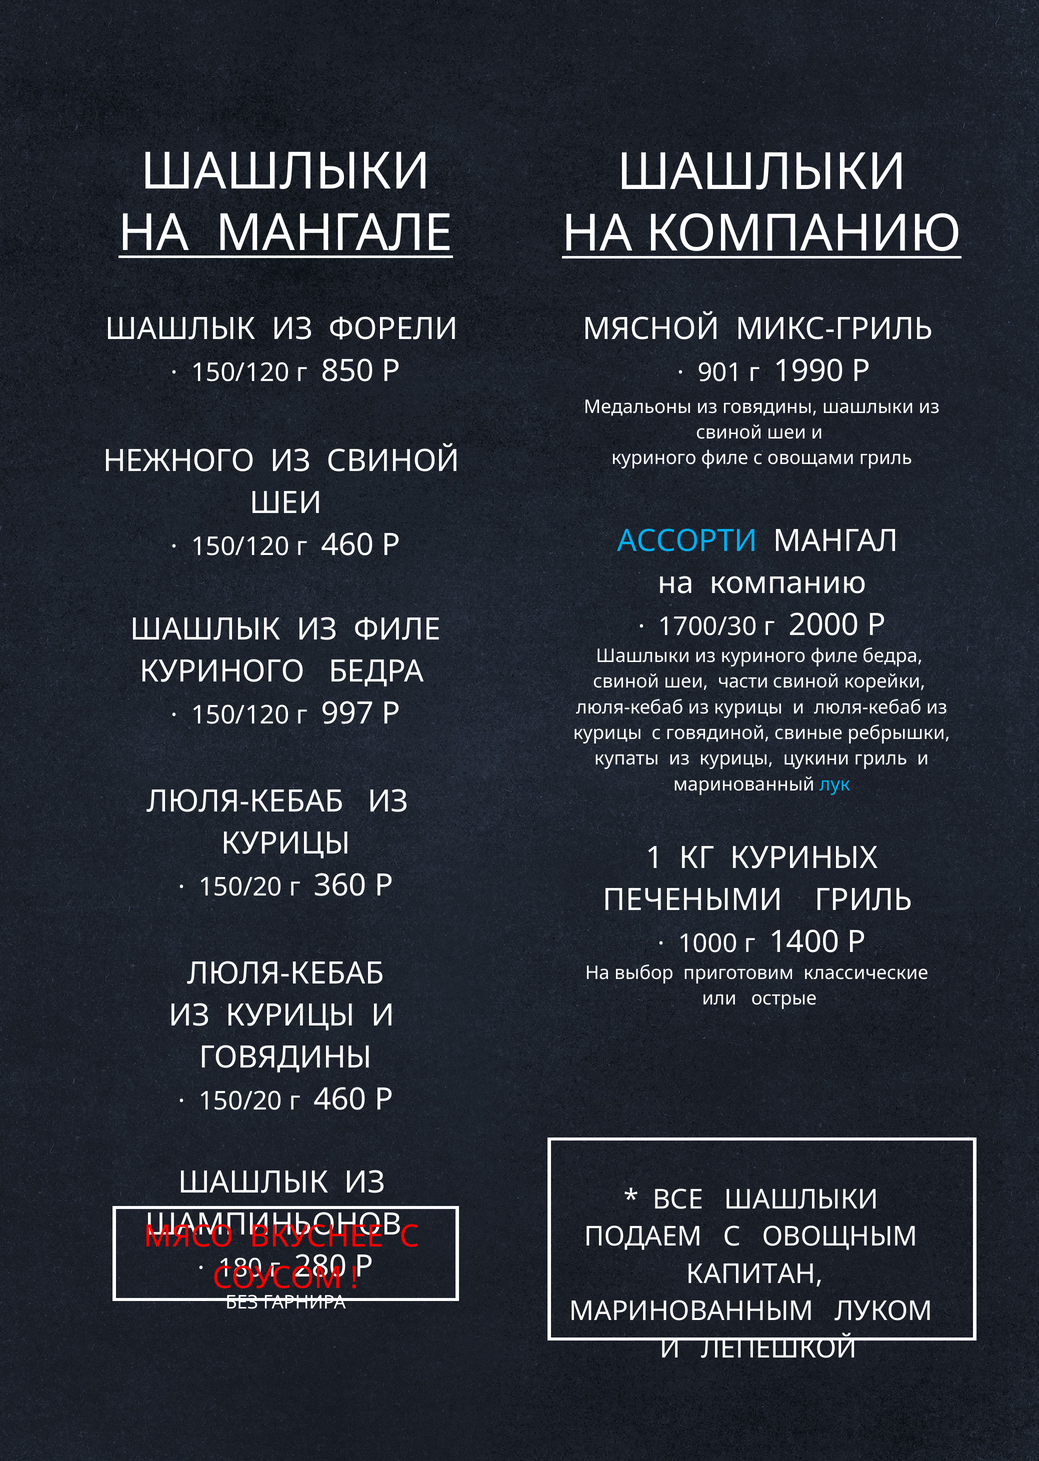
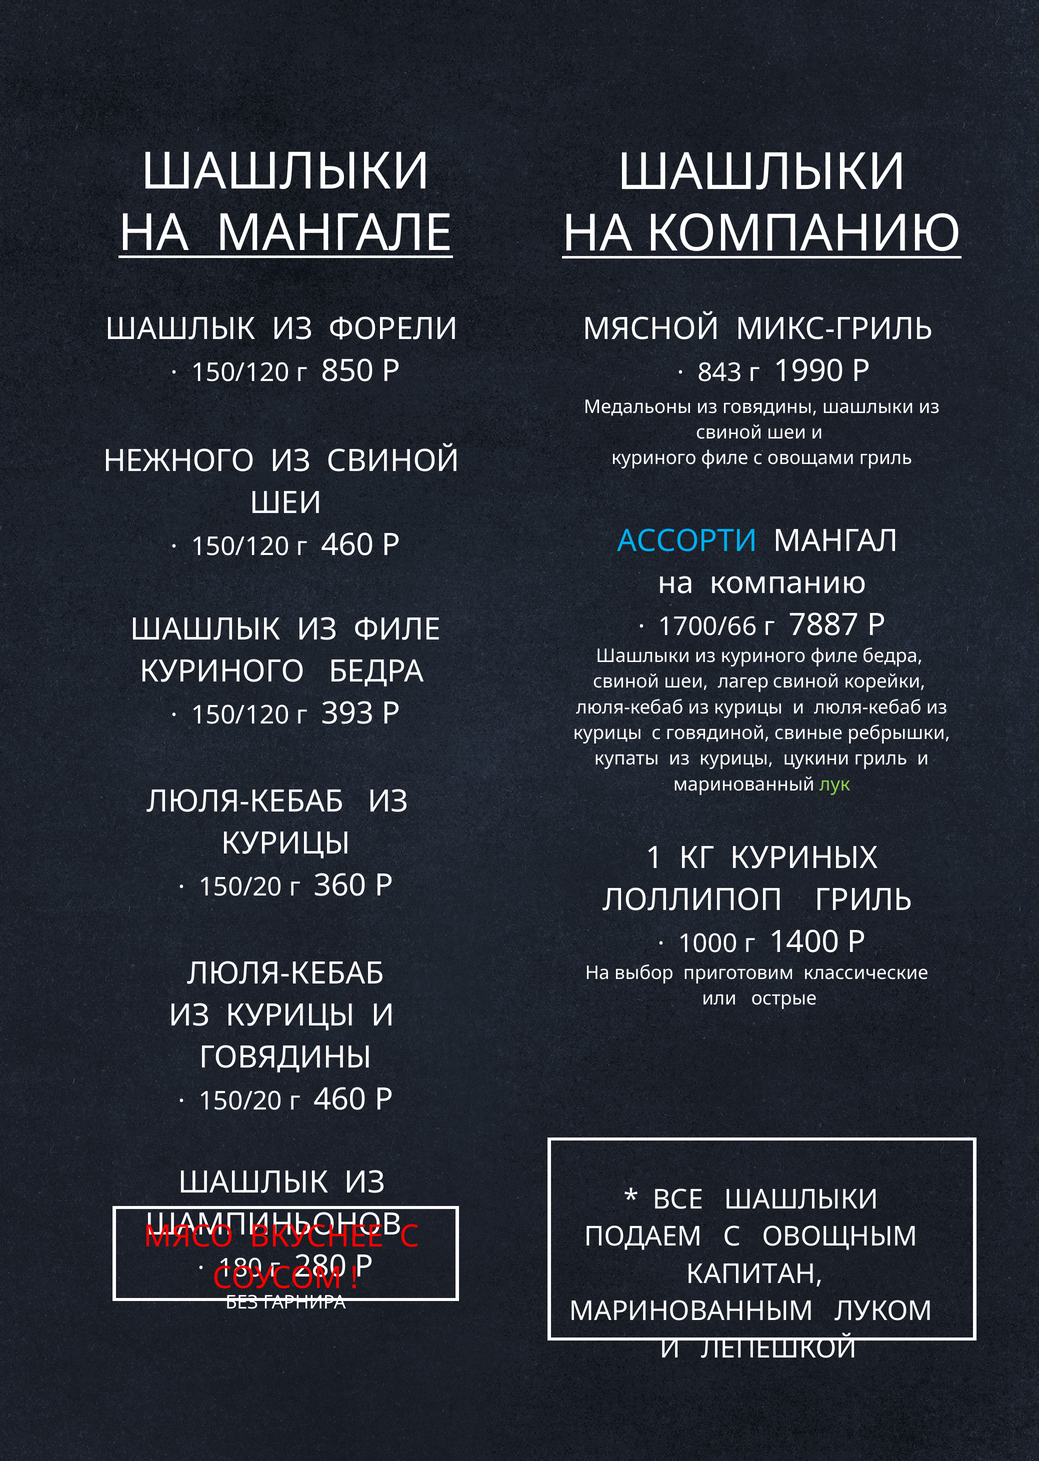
901: 901 -> 843
1700/30: 1700/30 -> 1700/66
2000: 2000 -> 7887
части: части -> лагер
997: 997 -> 393
лук colour: light blue -> light green
ПЕЧЕНЫМИ: ПЕЧЕНЫМИ -> ЛОЛЛИПОП
